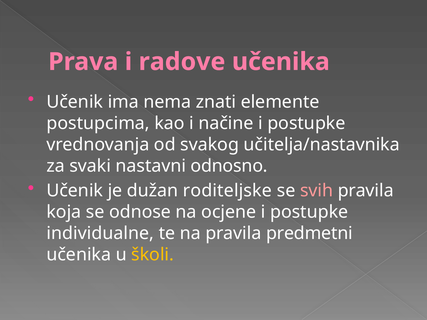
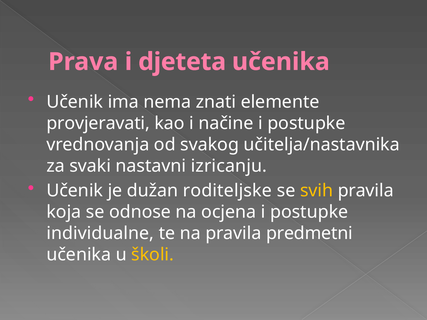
radove: radove -> djeteta
postupcima: postupcima -> provjeravati
odnosno: odnosno -> izricanju
svih colour: pink -> yellow
ocjene: ocjene -> ocjena
